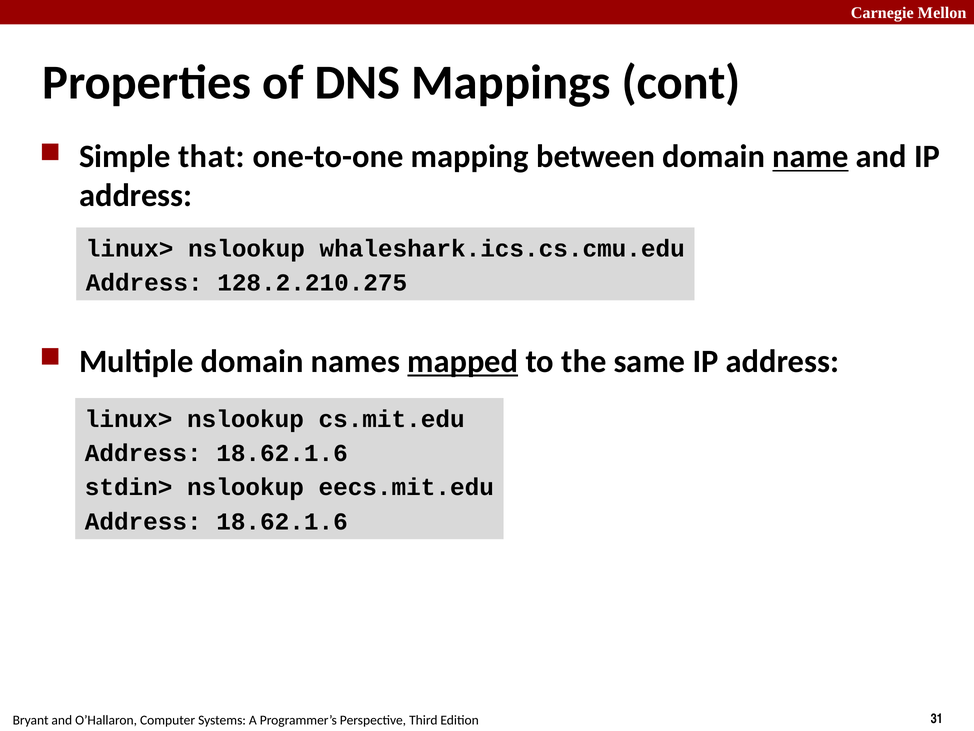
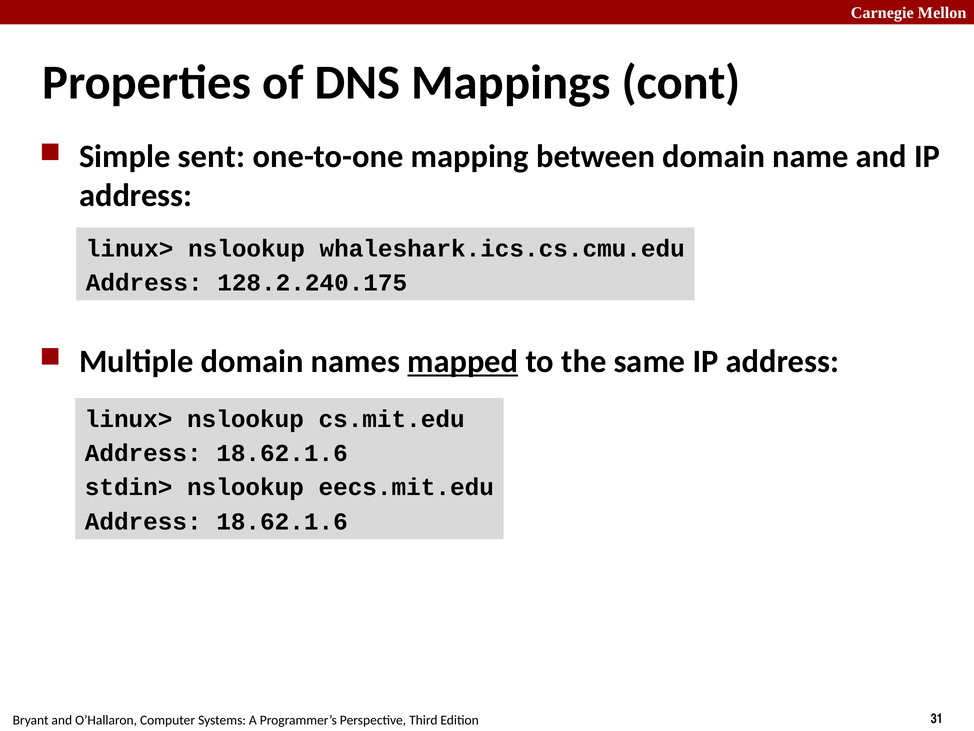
that: that -> sent
name underline: present -> none
128.2.210.275: 128.2.210.275 -> 128.2.240.175
